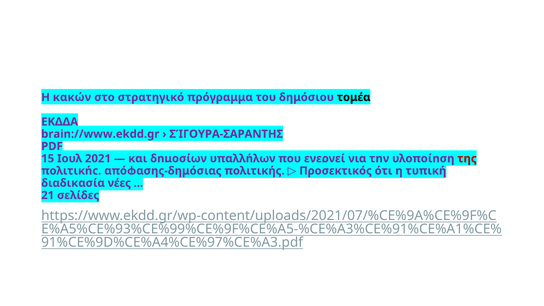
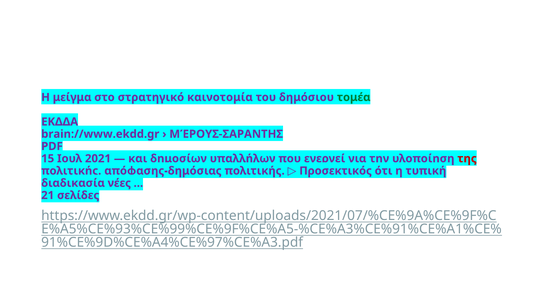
κακών: κακών -> μείγμα
πρόγραμμα: πρόγραμμα -> καινοτομία
τομέα colour: black -> green
ΣΊΓΟΥΡΑ-ΣΑΡΑΝΤΗΣ: ΣΊΓΟΥΡΑ-ΣΑΡΑΝΤΗΣ -> ΜΈΡΟΥΣ-ΣΑΡΑΝΤΗΣ
